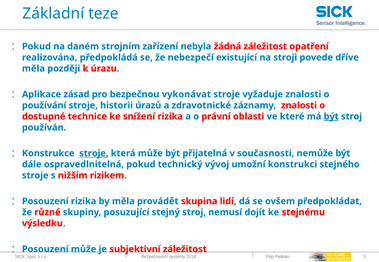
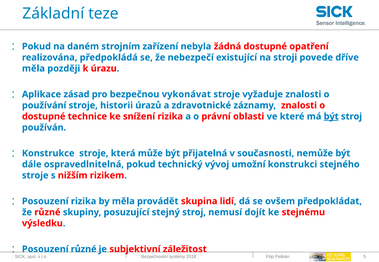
žádná záležitost: záležitost -> dostupné
stroje at (94, 153) underline: present -> none
může at (84, 249): může -> různé
